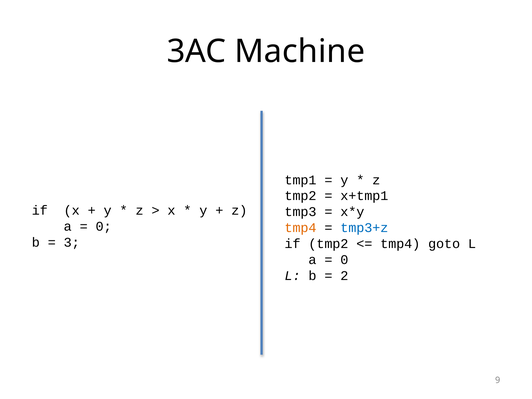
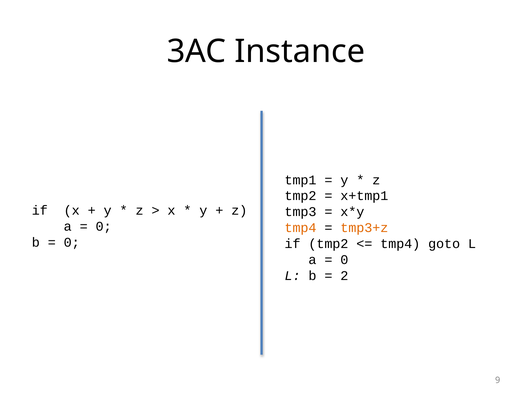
Machine: Machine -> Instance
tmp3+z colour: blue -> orange
3 at (72, 242): 3 -> 0
